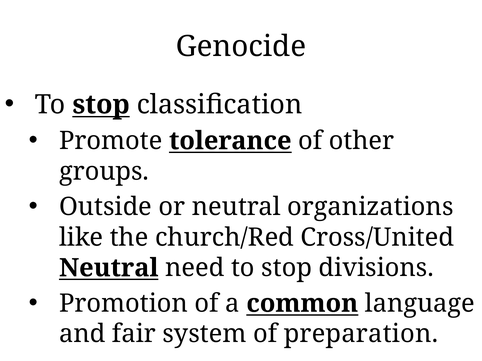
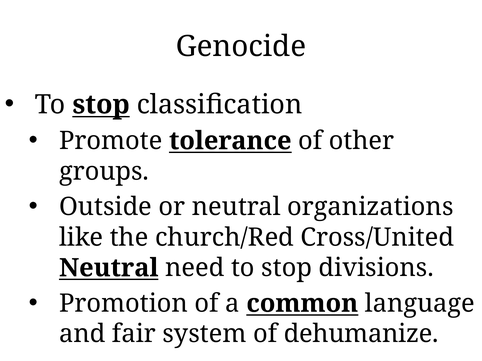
preparation: preparation -> dehumanize
